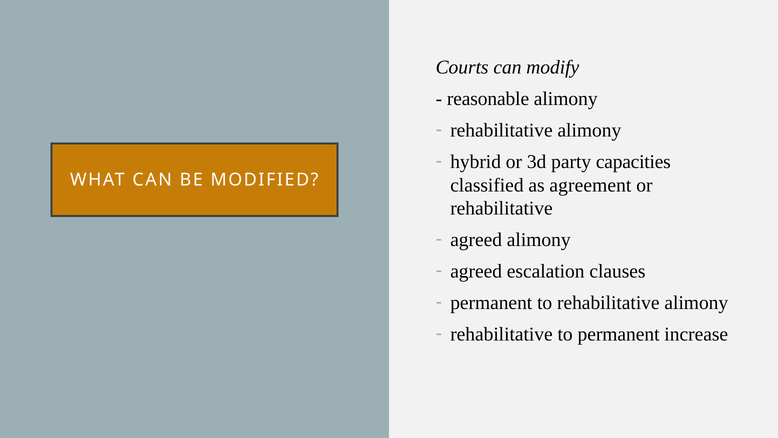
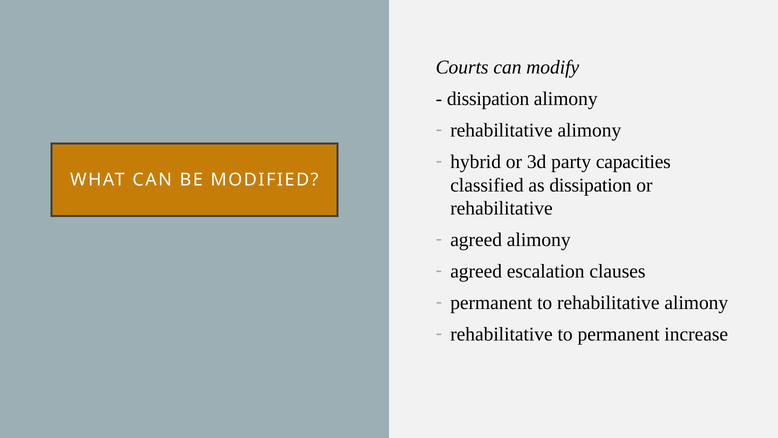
reasonable at (488, 99): reasonable -> dissipation
as agreement: agreement -> dissipation
